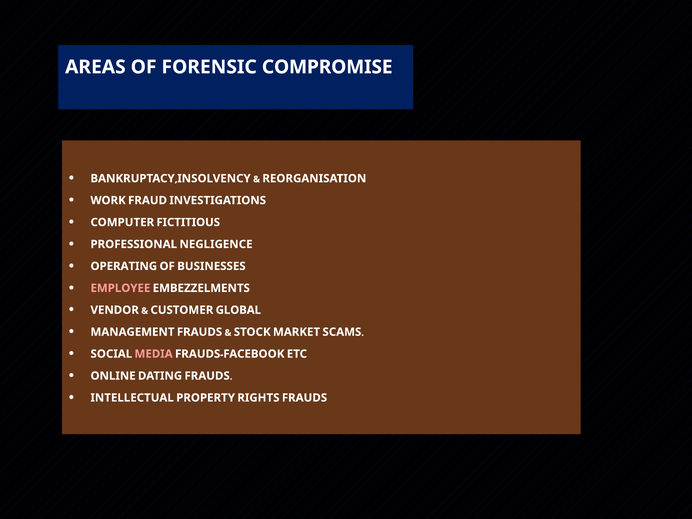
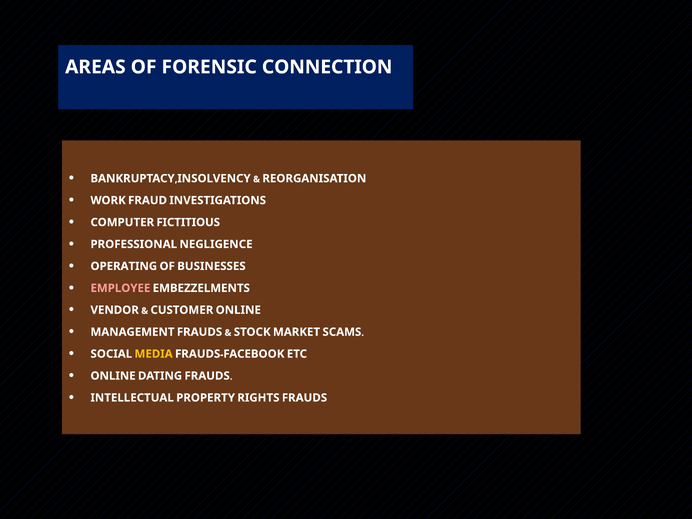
COMPROMISE: COMPROMISE -> CONNECTION
CUSTOMER GLOBAL: GLOBAL -> ONLINE
MEDIA colour: pink -> yellow
